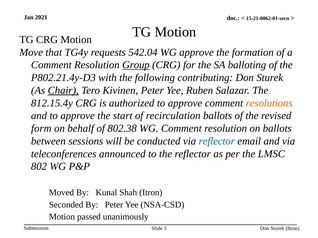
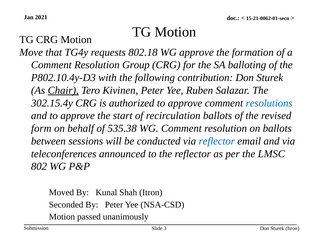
542.04: 542.04 -> 802.18
Group underline: present -> none
P802.21.4y-D3: P802.21.4y-D3 -> P802.10.4y-D3
contributing: contributing -> contribution
812.15.4y: 812.15.4y -> 302.15.4y
resolutions colour: orange -> blue
802.38: 802.38 -> 535.38
